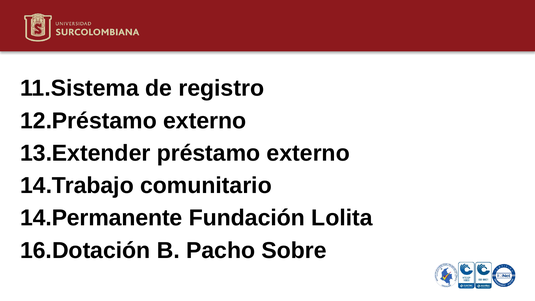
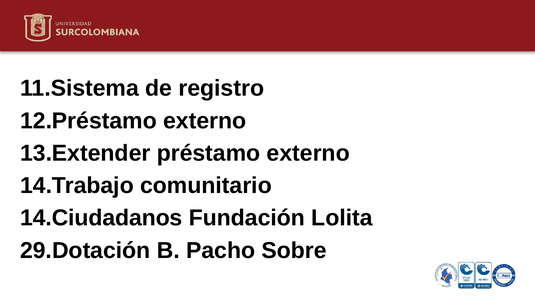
14.Permanente: 14.Permanente -> 14.Ciudadanos
16.Dotación: 16.Dotación -> 29.Dotación
